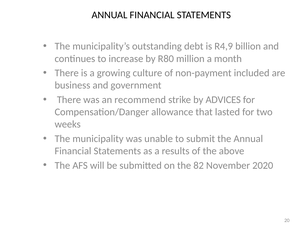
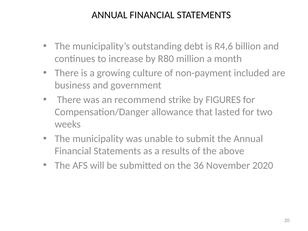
R4,9: R4,9 -> R4,6
ADVICES: ADVICES -> FIGURES
82: 82 -> 36
